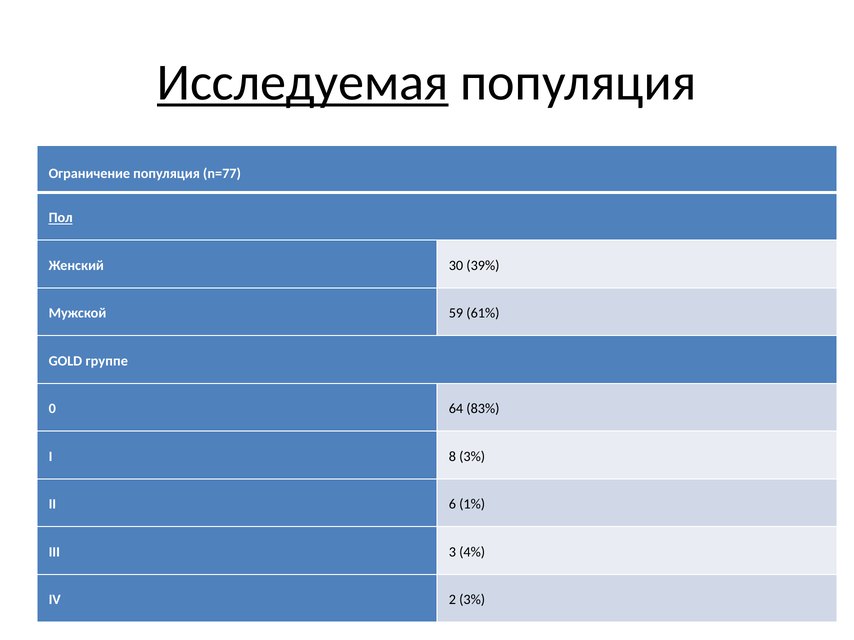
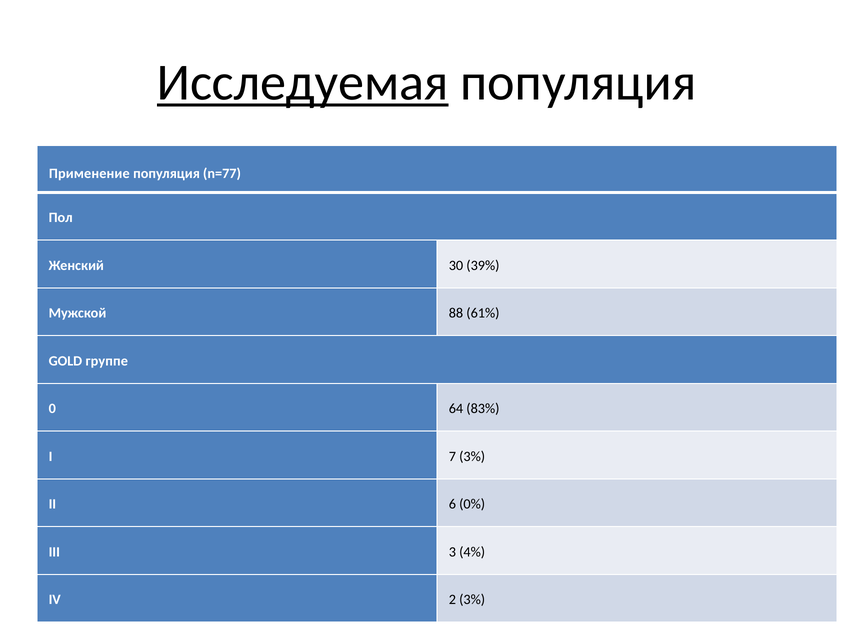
Ограничение: Ограничение -> Применение
Пол underline: present -> none
59: 59 -> 88
8: 8 -> 7
1%: 1% -> 0%
